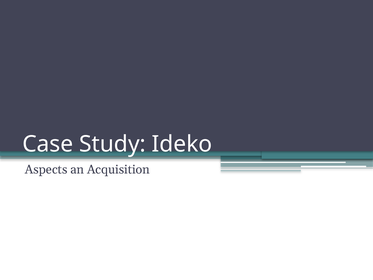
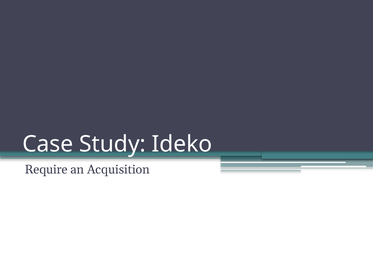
Aspects: Aspects -> Require
